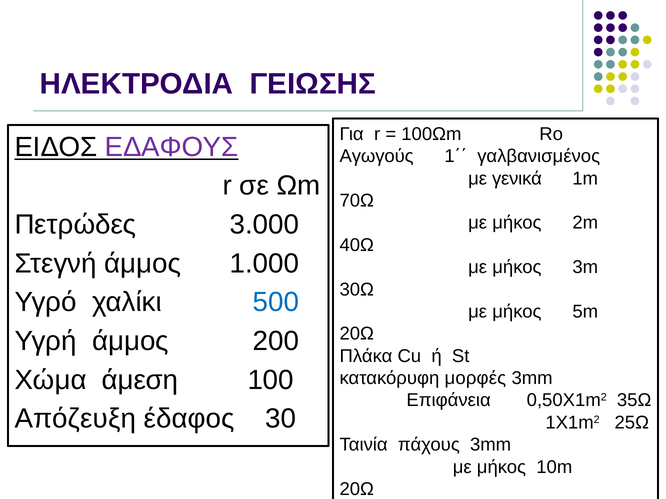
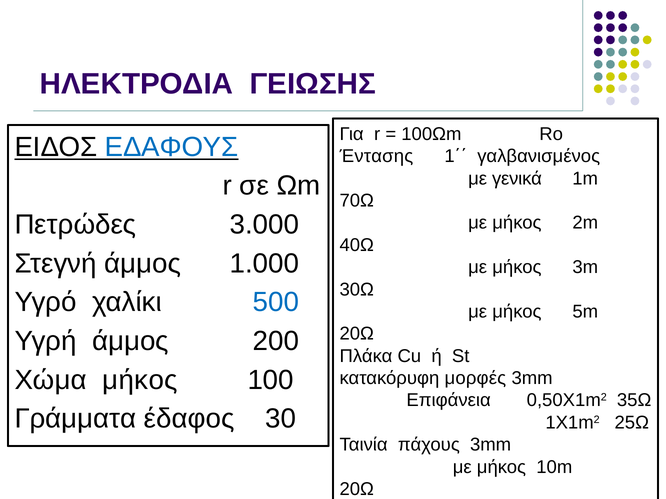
ΕΔΑΦΟΥΣ colour: purple -> blue
Αγωγούς: Αγωγούς -> Έντασης
Χώμα άμεση: άμεση -> μήκος
Απόζευξη: Απόζευξη -> Γράμματα
